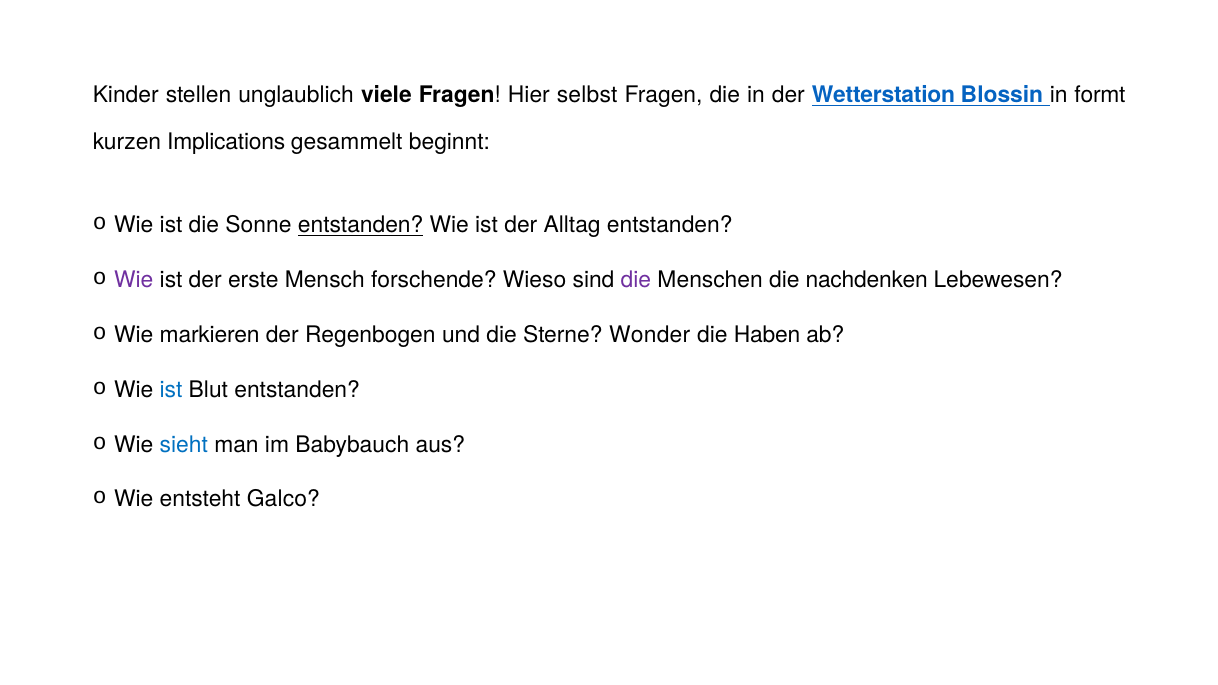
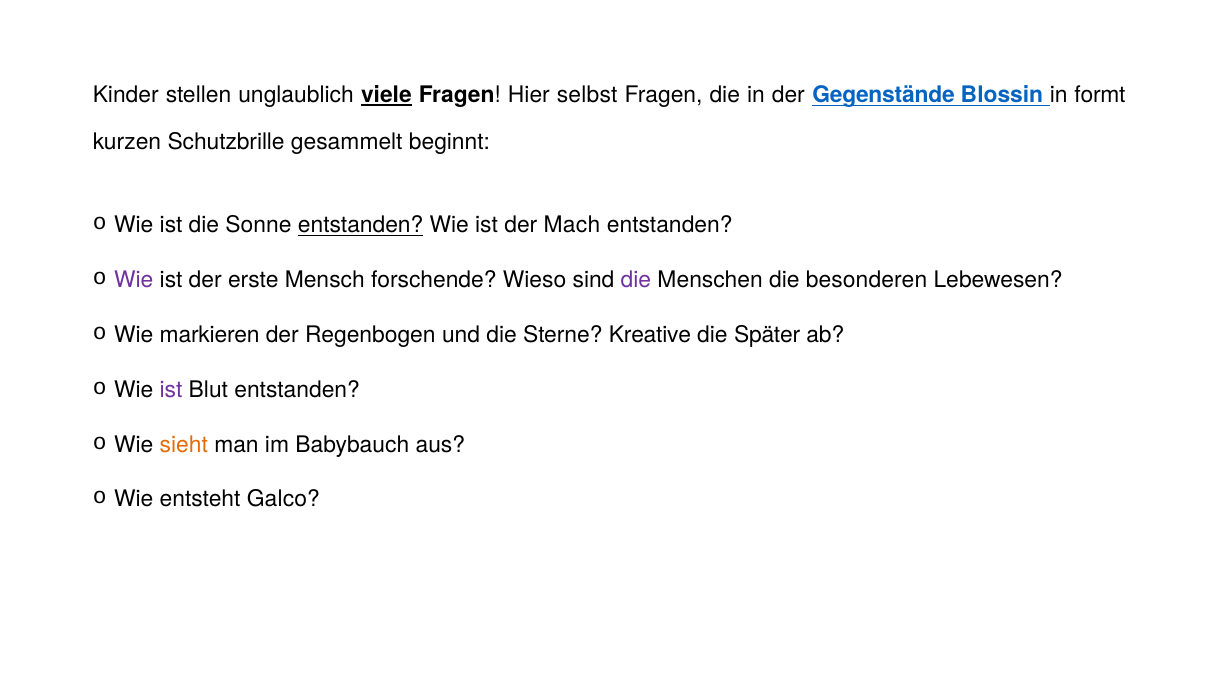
viele underline: none -> present
Wetterstation: Wetterstation -> Gegenstände
Implications: Implications -> Schutzbrille
Alltag: Alltag -> Mach
nachdenken: nachdenken -> besonderen
Wonder: Wonder -> Kreative
Haben: Haben -> Später
ist at (171, 390) colour: blue -> purple
sieht colour: blue -> orange
